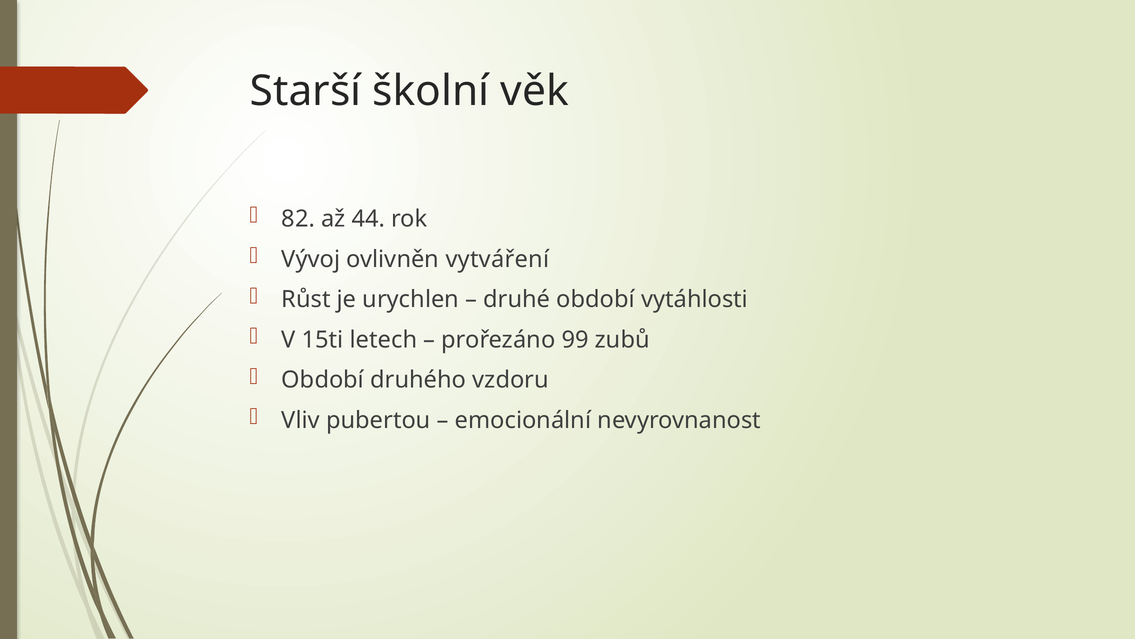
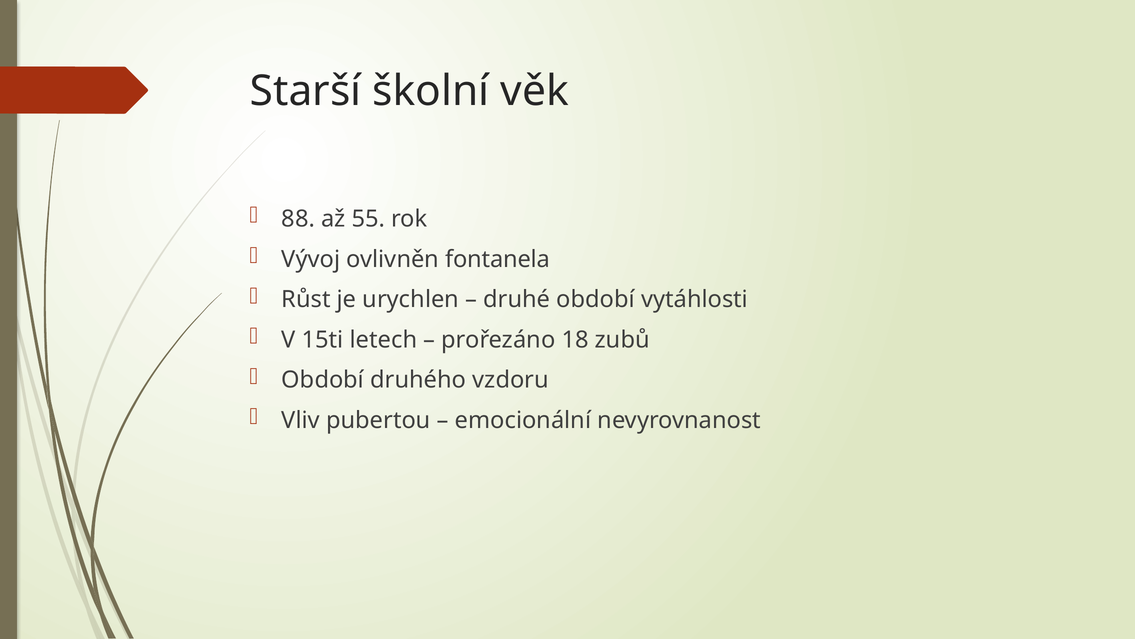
82: 82 -> 88
44: 44 -> 55
vytváření: vytváření -> fontanela
99: 99 -> 18
